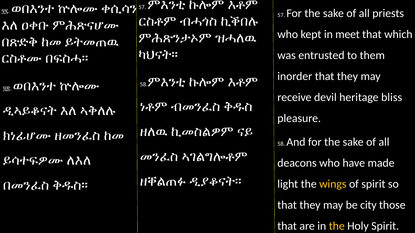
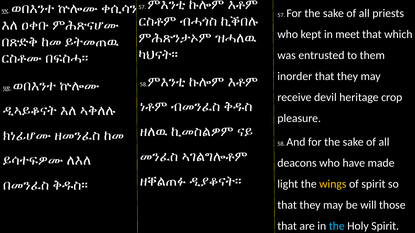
bliss: bliss -> crop
city: city -> will
the at (337, 226) colour: yellow -> light blue
